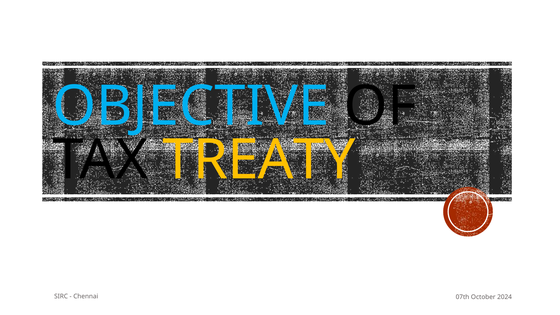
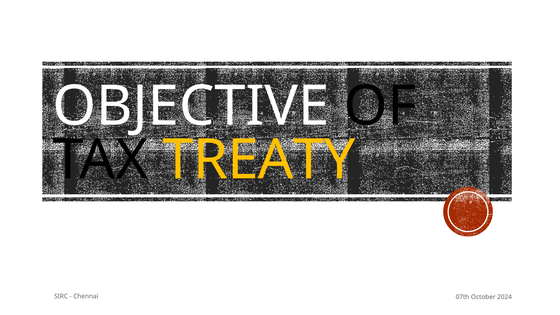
OBJECTIVE colour: light blue -> white
